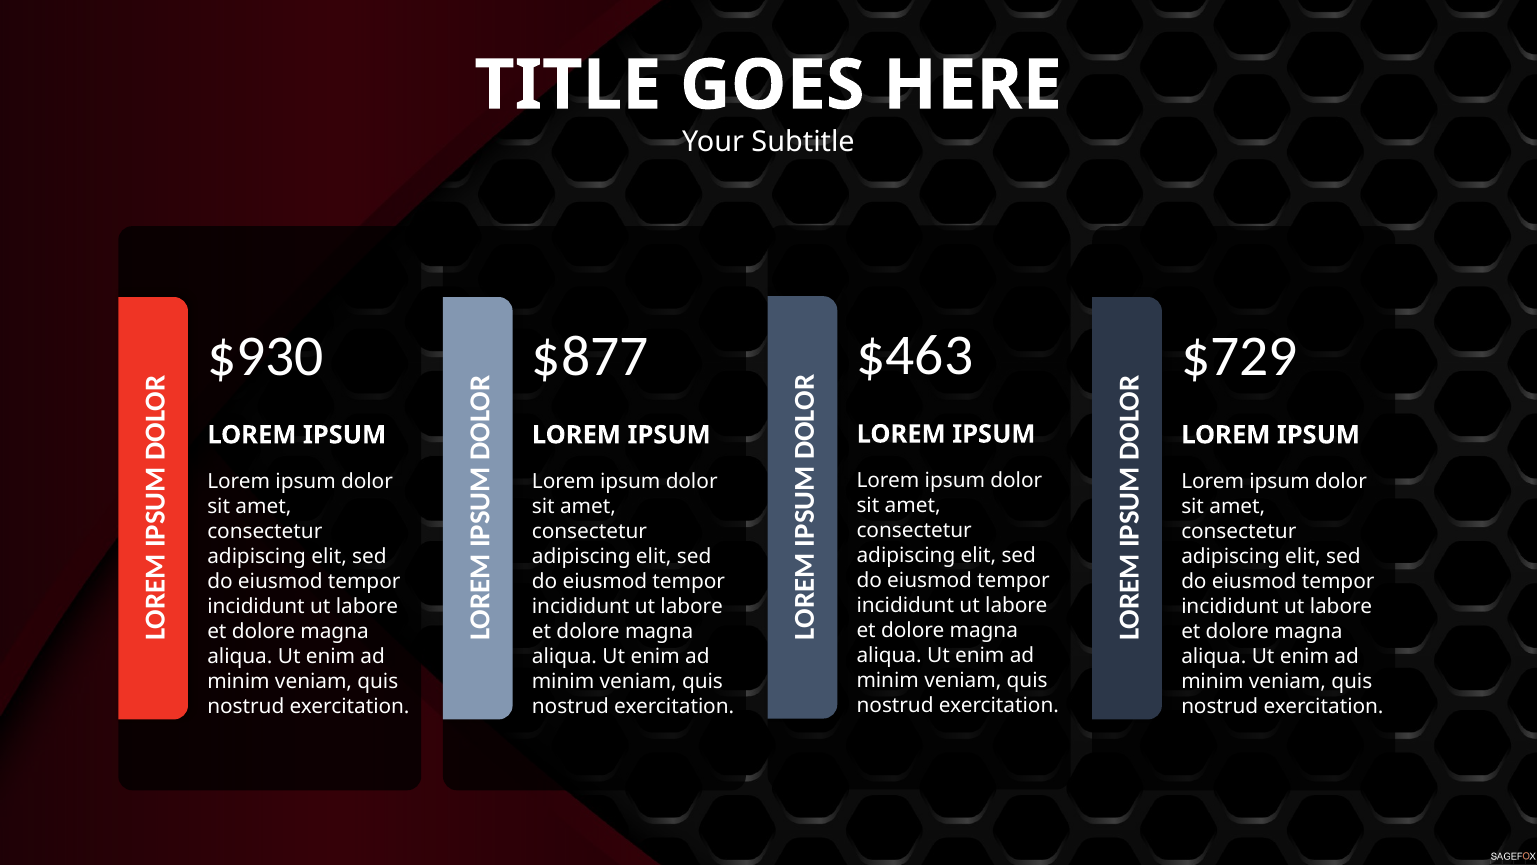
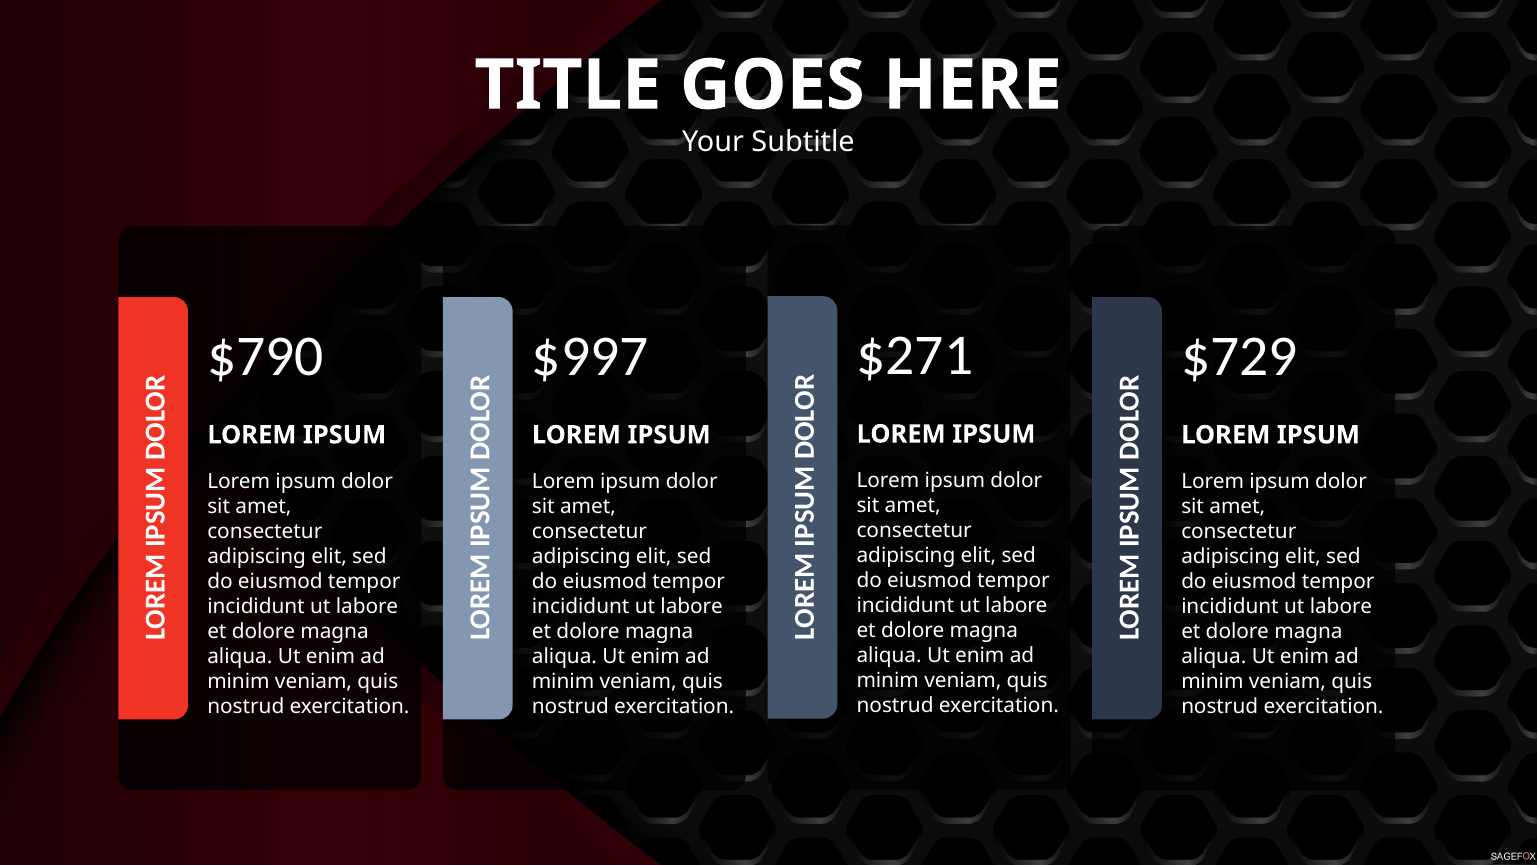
$463: $463 -> $271
$930: $930 -> $790
$877: $877 -> $997
